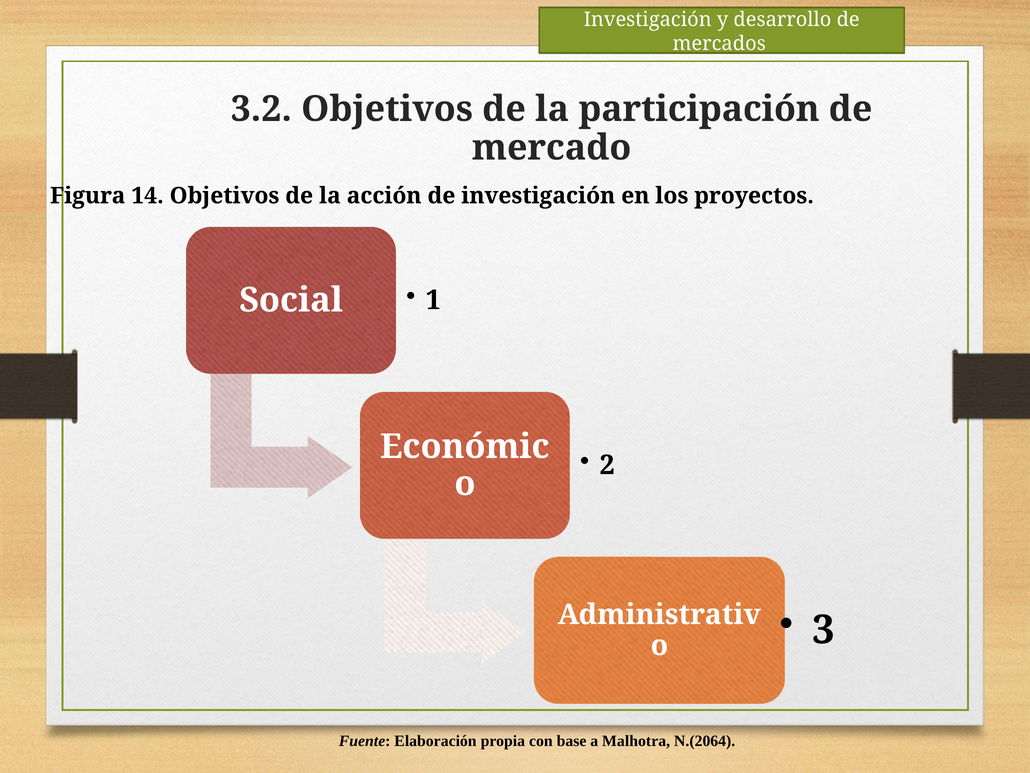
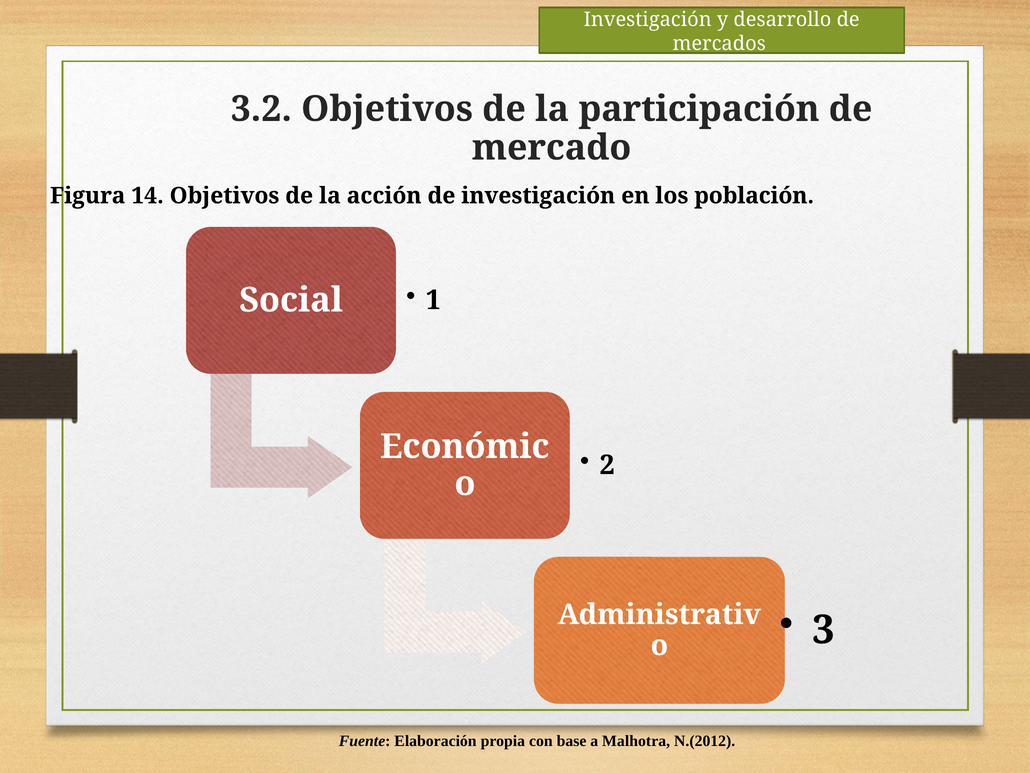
proyectos: proyectos -> población
N.(2064: N.(2064 -> N.(2012
